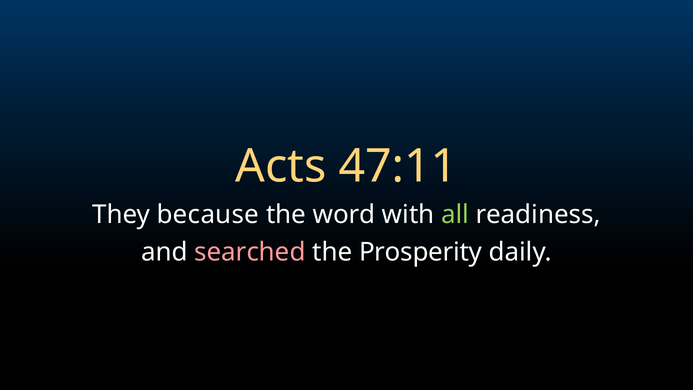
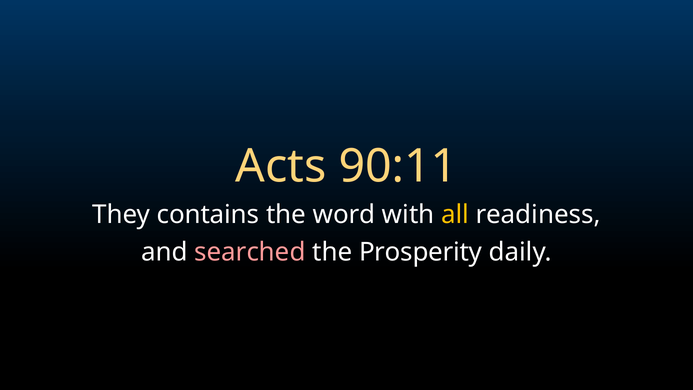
47:11: 47:11 -> 90:11
because: because -> contains
all colour: light green -> yellow
